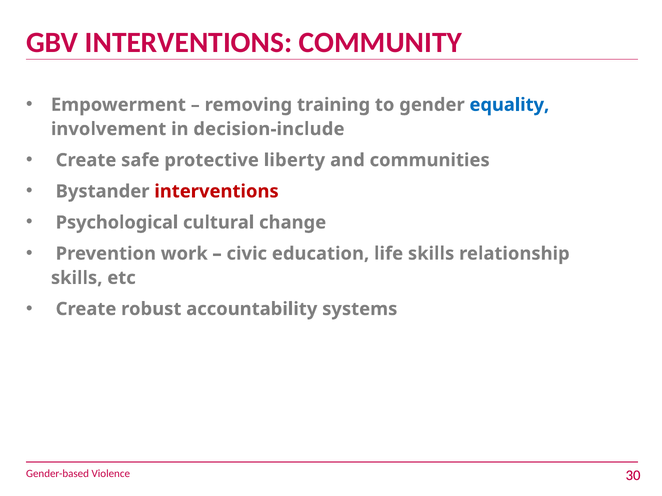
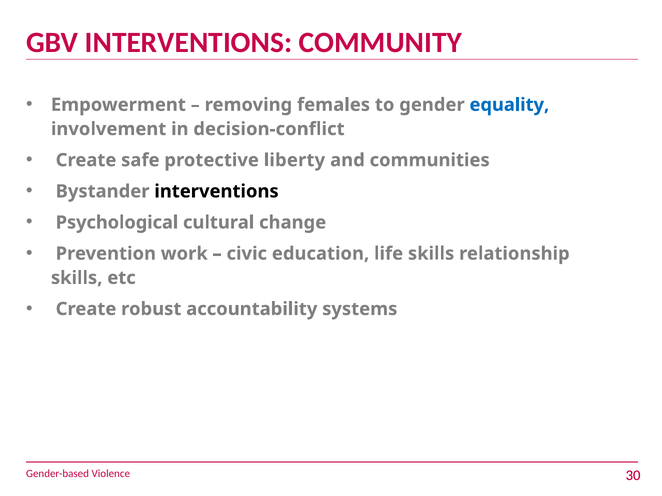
training: training -> females
decision-include: decision-include -> decision-conflict
interventions at (216, 192) colour: red -> black
